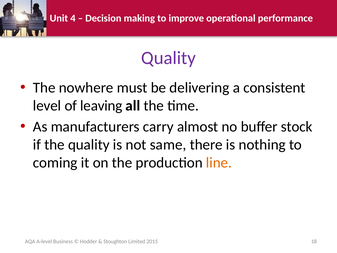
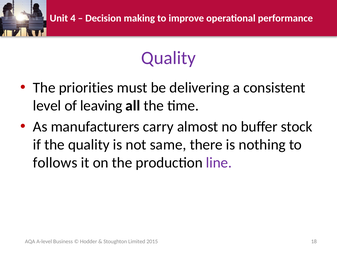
nowhere: nowhere -> priorities
coming: coming -> follows
line colour: orange -> purple
